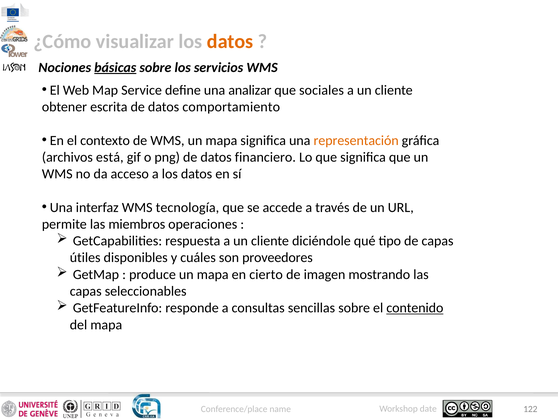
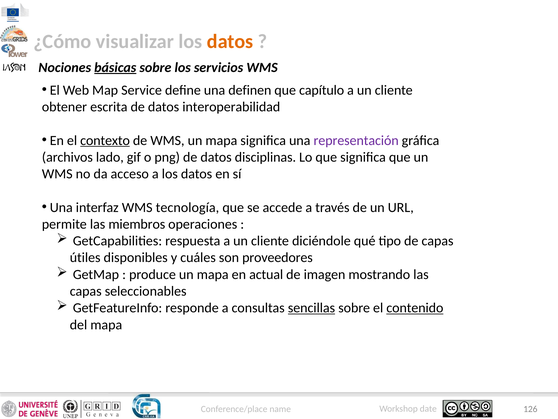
analizar: analizar -> definen
sociales: sociales -> capítulo
comportamiento: comportamiento -> interoperabilidad
contexto underline: none -> present
representación colour: orange -> purple
está: está -> lado
financiero: financiero -> disciplinas
cierto: cierto -> actual
sencillas underline: none -> present
122: 122 -> 126
